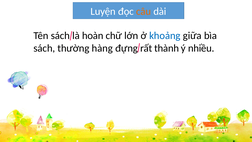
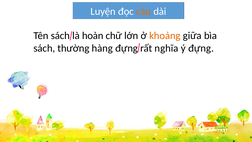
khoảng colour: blue -> orange
thành: thành -> nghĩa
ý nhiều: nhiều -> đựng
